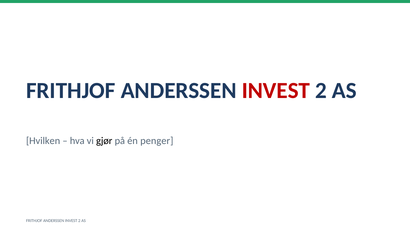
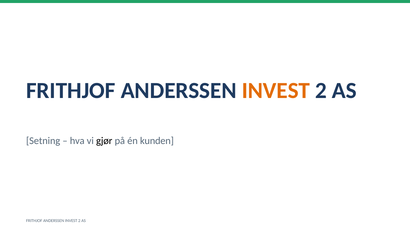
INVEST at (276, 91) colour: red -> orange
Hvilken: Hvilken -> Setning
penger: penger -> kunden
